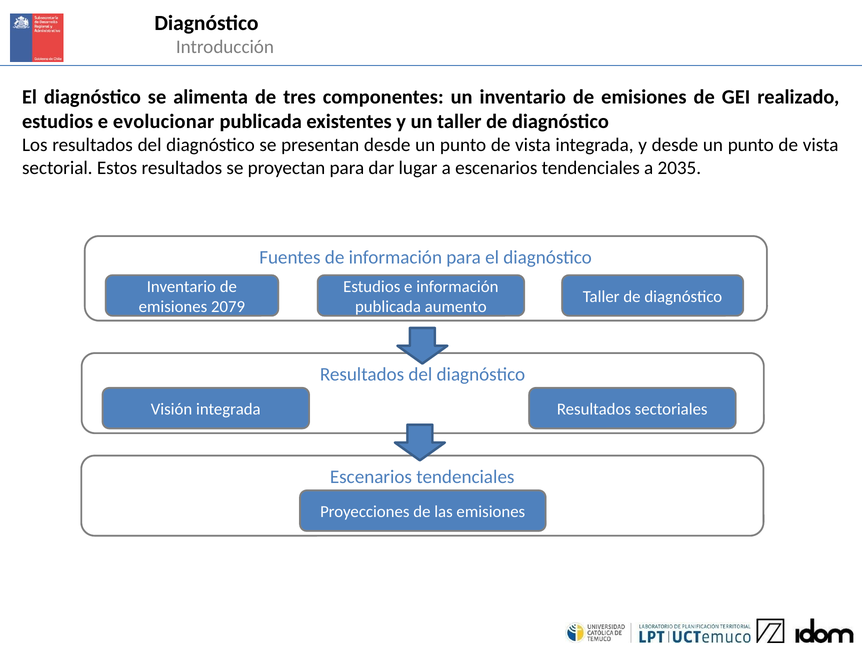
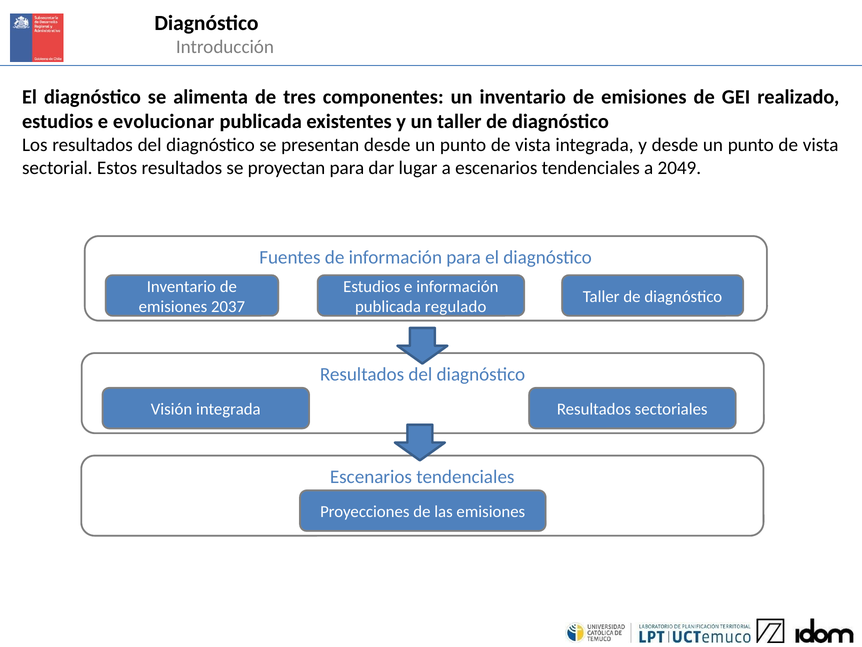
2035: 2035 -> 2049
2079: 2079 -> 2037
aumento: aumento -> regulado
